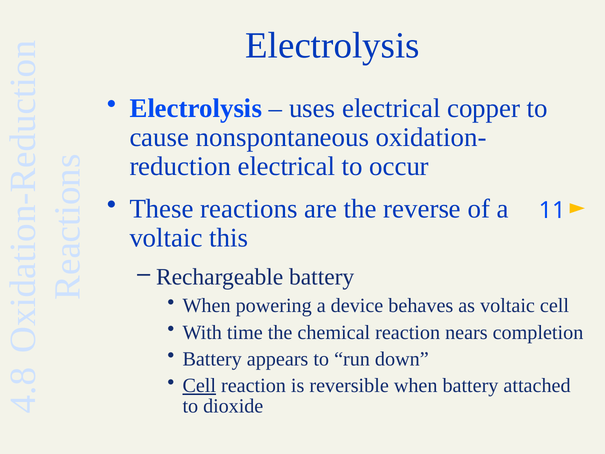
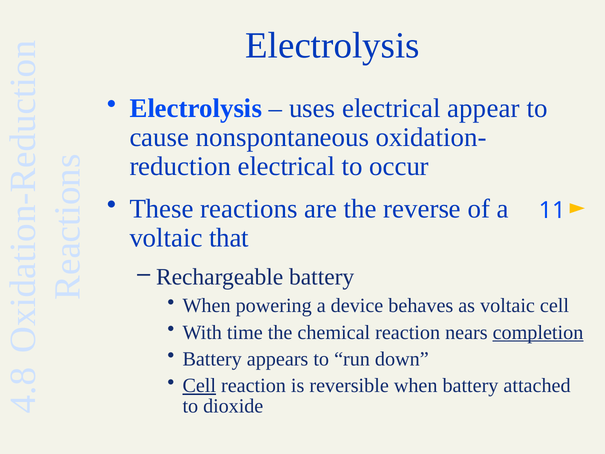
copper: copper -> appear
this: this -> that
completion underline: none -> present
